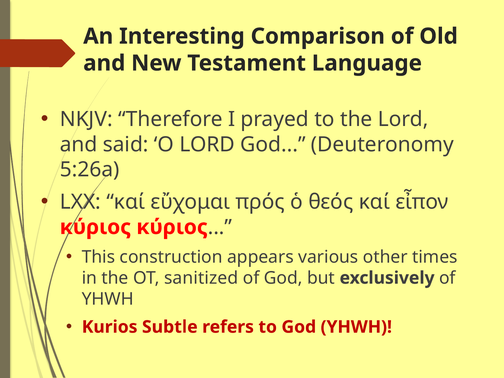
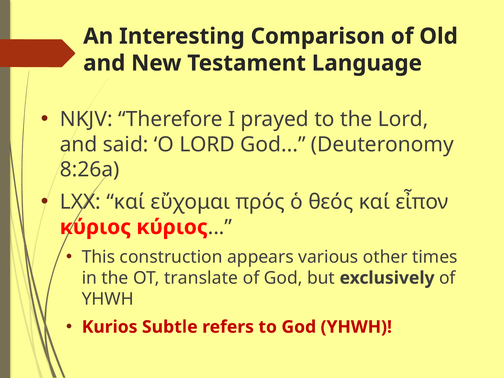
5:26a: 5:26a -> 8:26a
sanitized: sanitized -> translate
